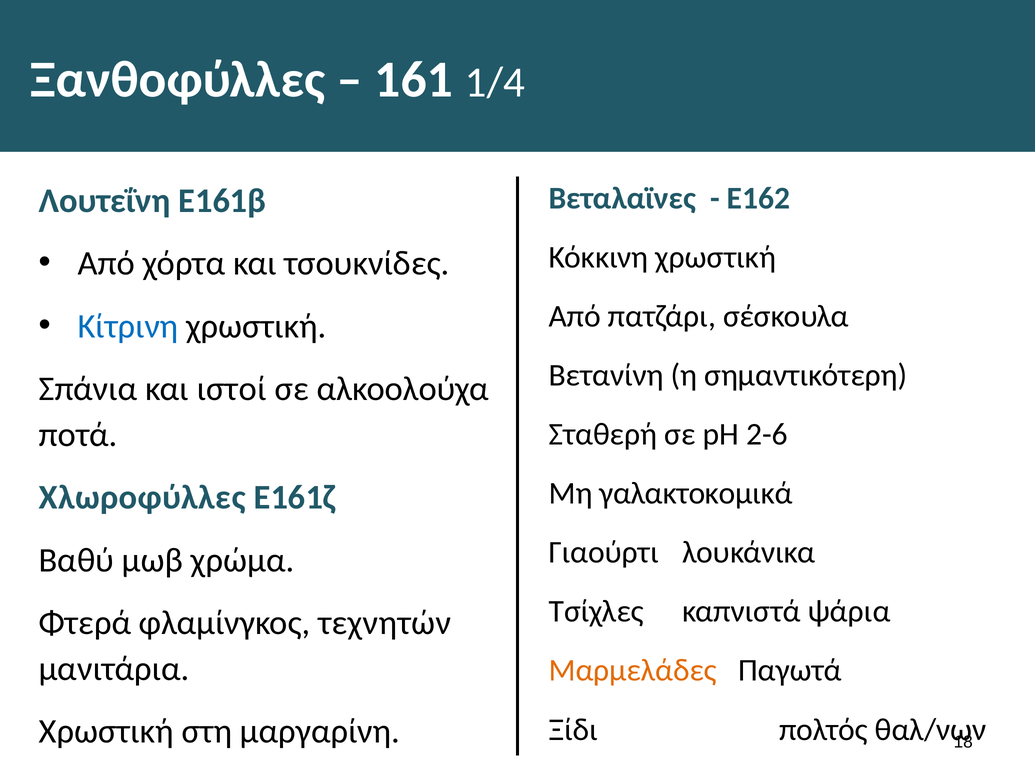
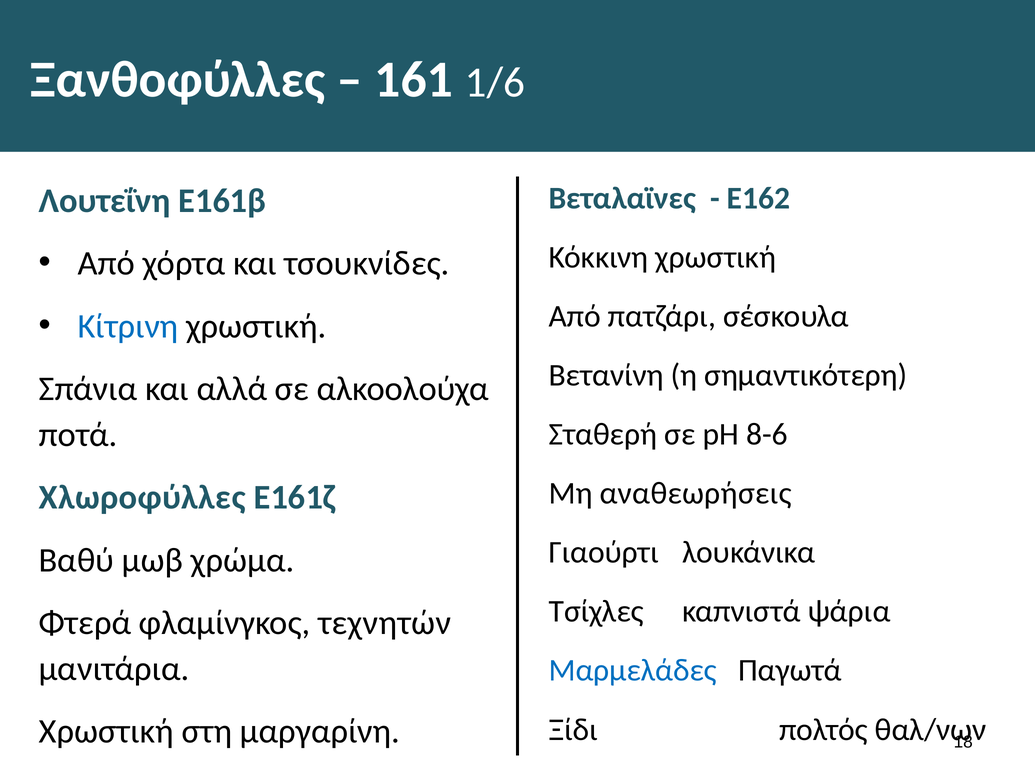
1/4: 1/4 -> 1/6
ιστοί: ιστοί -> αλλά
2-6: 2-6 -> 8-6
γαλακτοκομικά: γαλακτοκομικά -> αναθεωρήσεις
Μαρμελάδες colour: orange -> blue
